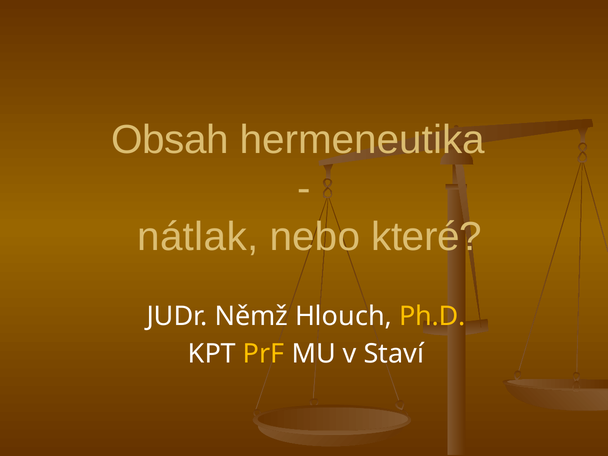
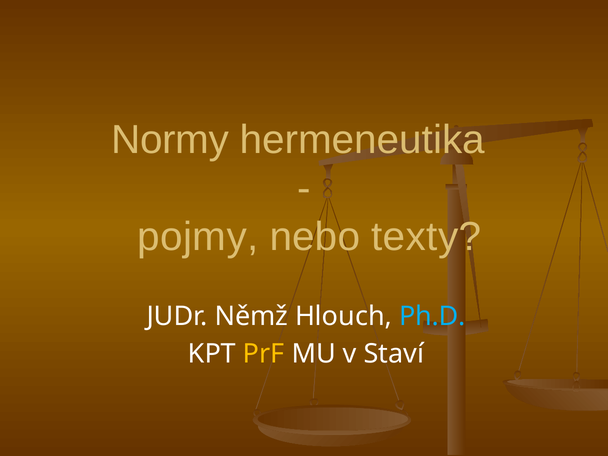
Obsah: Obsah -> Normy
nátlak: nátlak -> pojmy
které: které -> texty
Ph.D colour: yellow -> light blue
